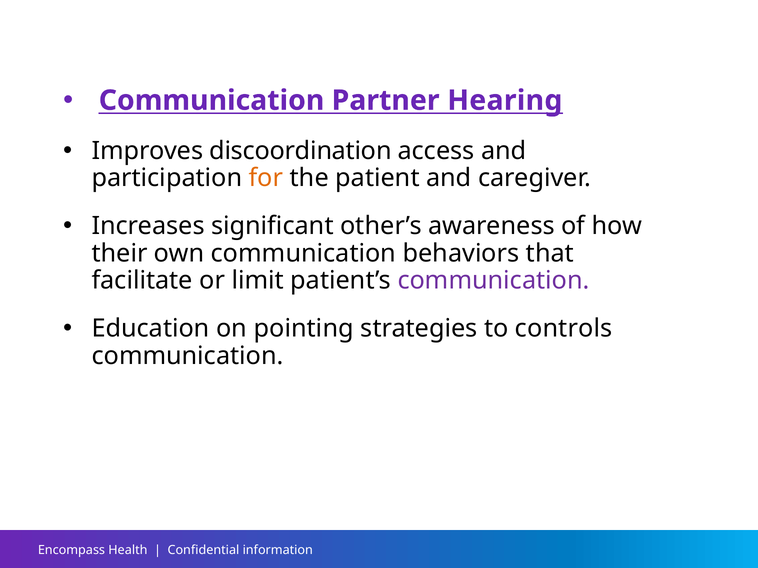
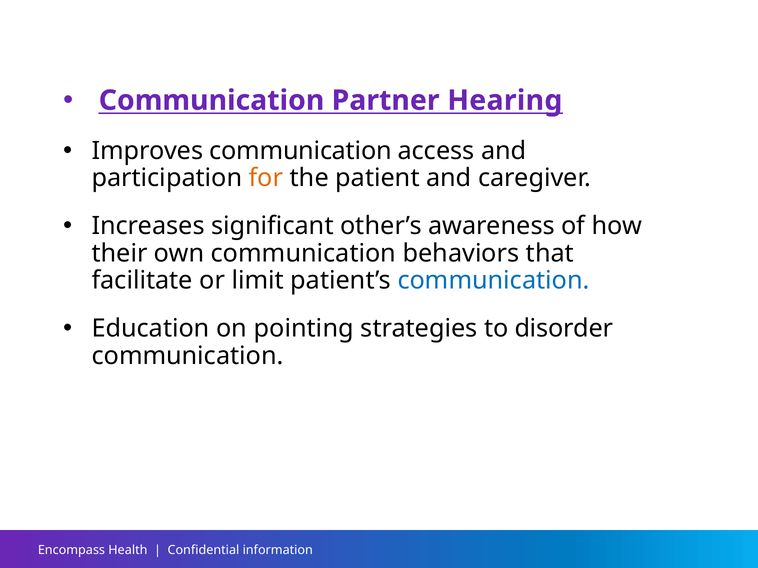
Improves discoordination: discoordination -> communication
communication at (494, 281) colour: purple -> blue
controls: controls -> disorder
